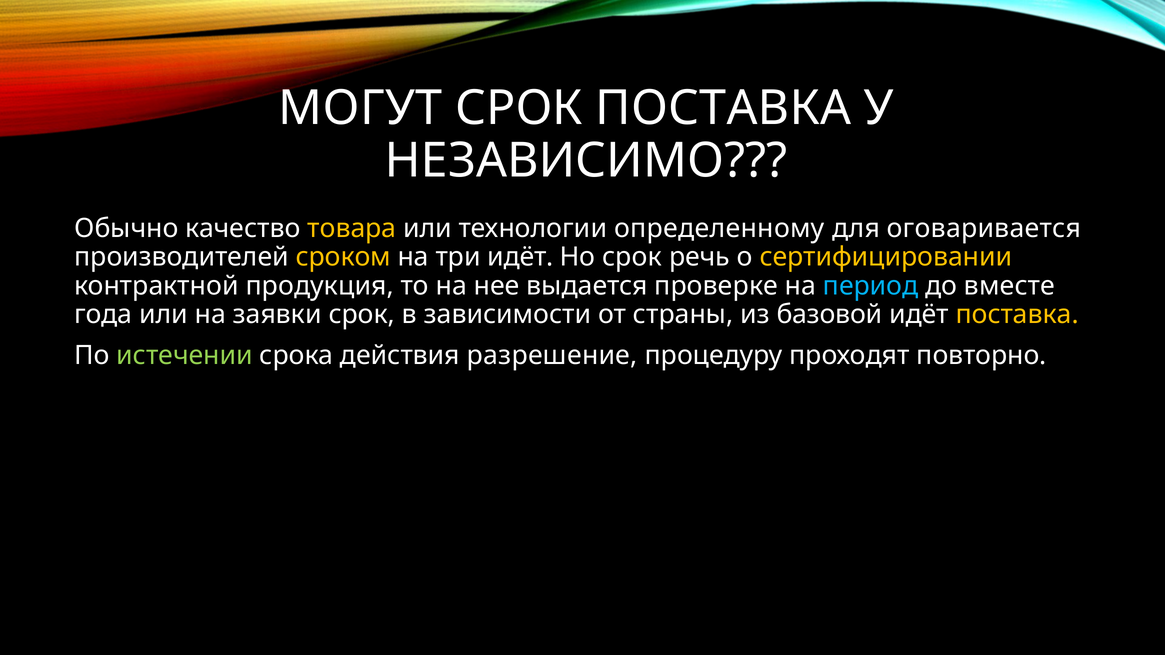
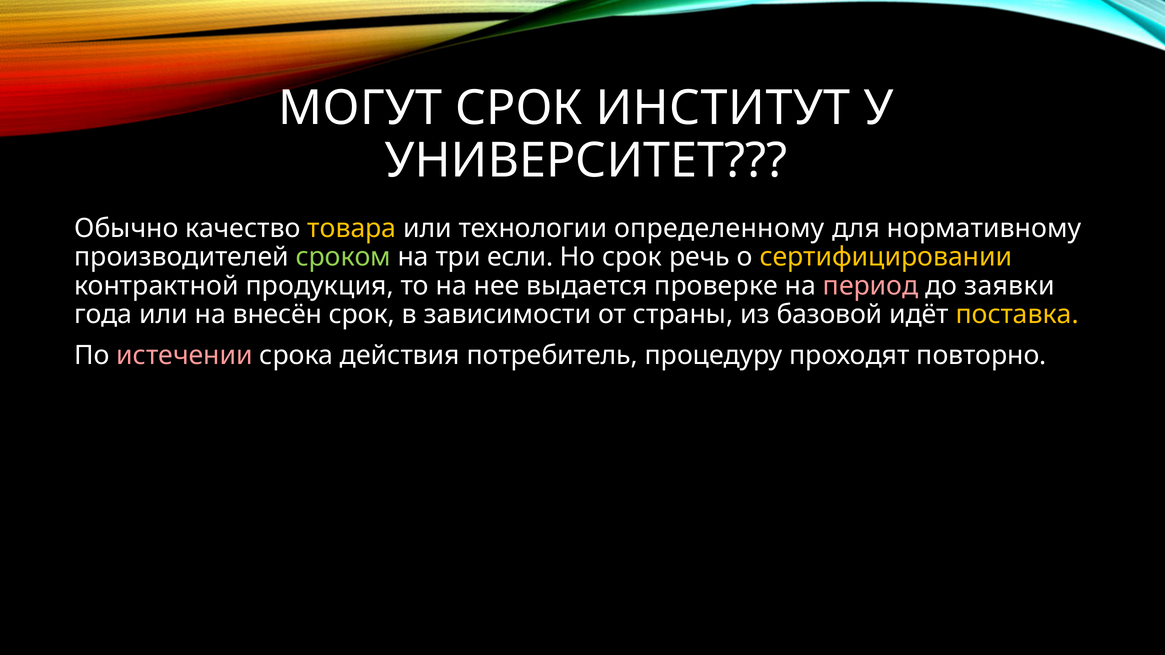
СРОК ПОСТАВКА: ПОСТАВКА -> ИНСТИТУТ
НЕЗАВИСИМО: НЕЗАВИСИМО -> УНИВЕРСИТЕТ
оговаривается: оговаривается -> нормативному
сроком colour: yellow -> light green
три идёт: идёт -> если
период colour: light blue -> pink
вместе: вместе -> заявки
заявки: заявки -> внесён
истечении colour: light green -> pink
разрешение: разрешение -> потребитель
